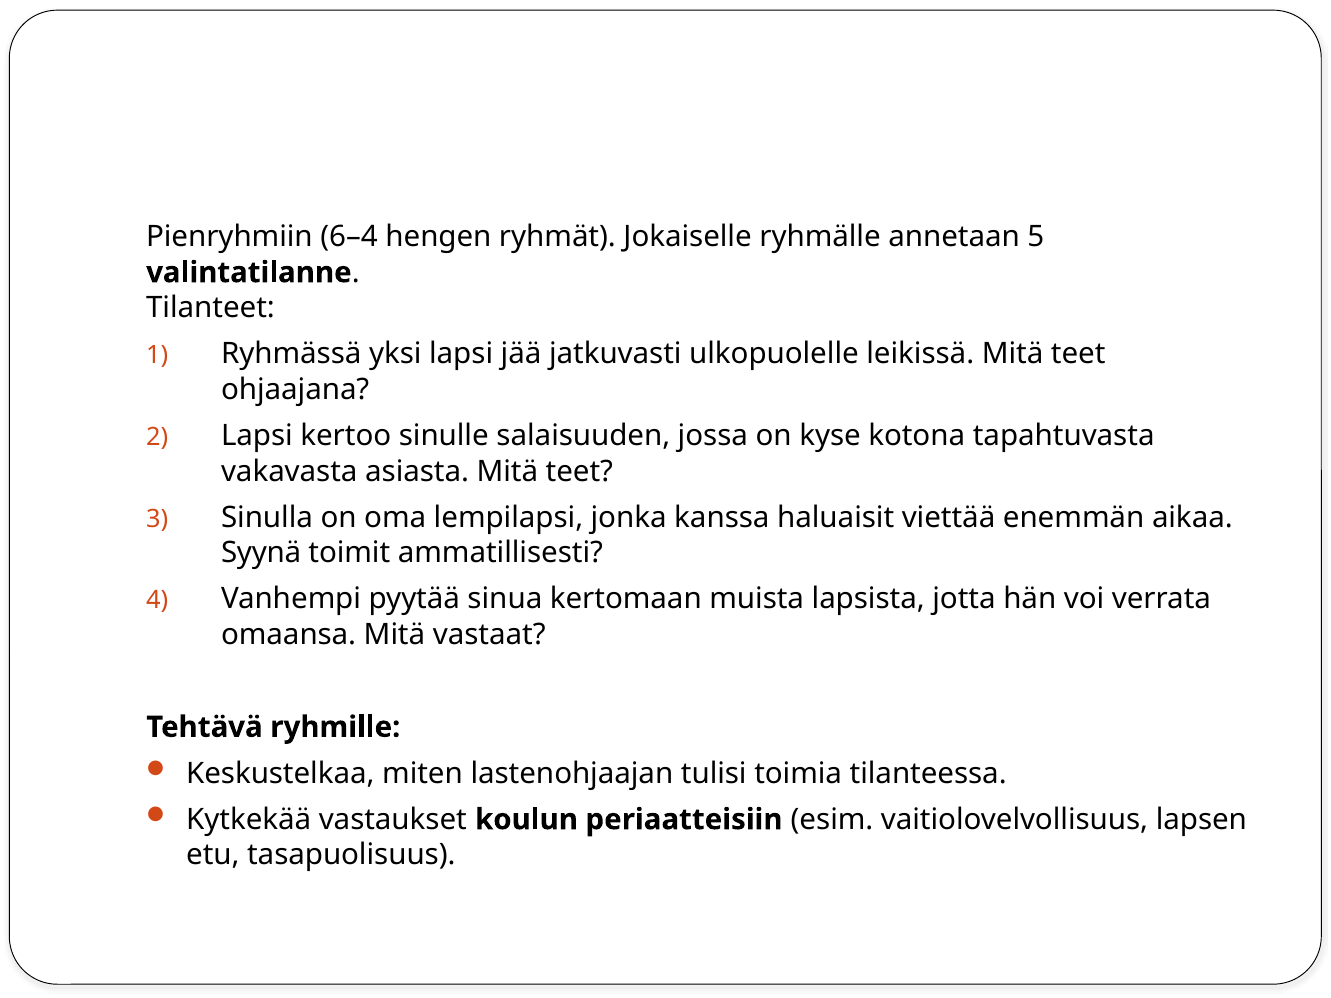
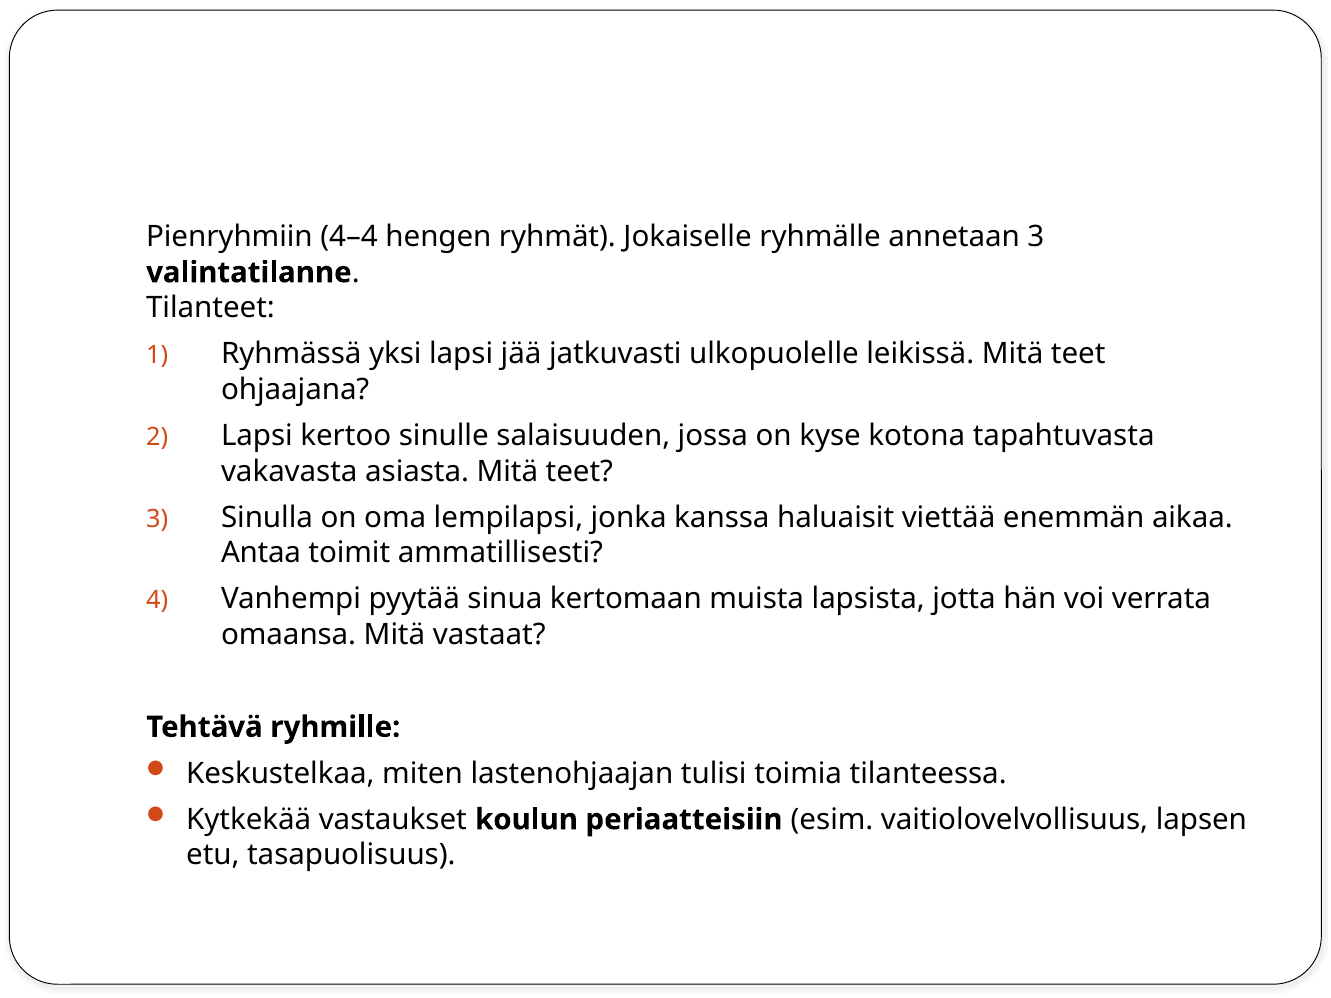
6–4: 6–4 -> 4–4
annetaan 5: 5 -> 3
Syynä: Syynä -> Antaa
